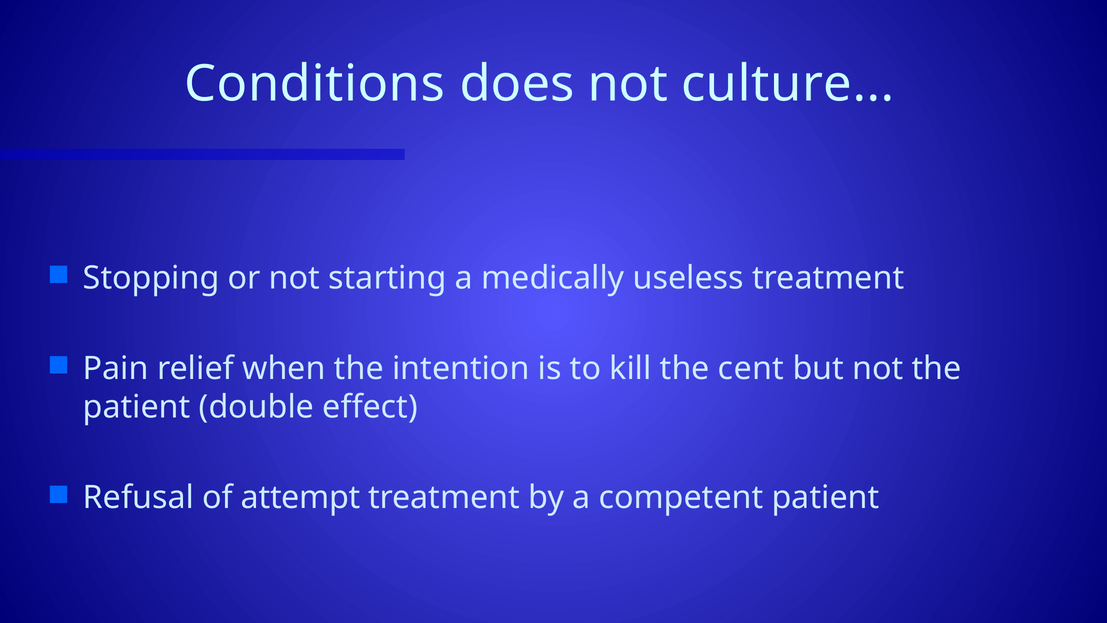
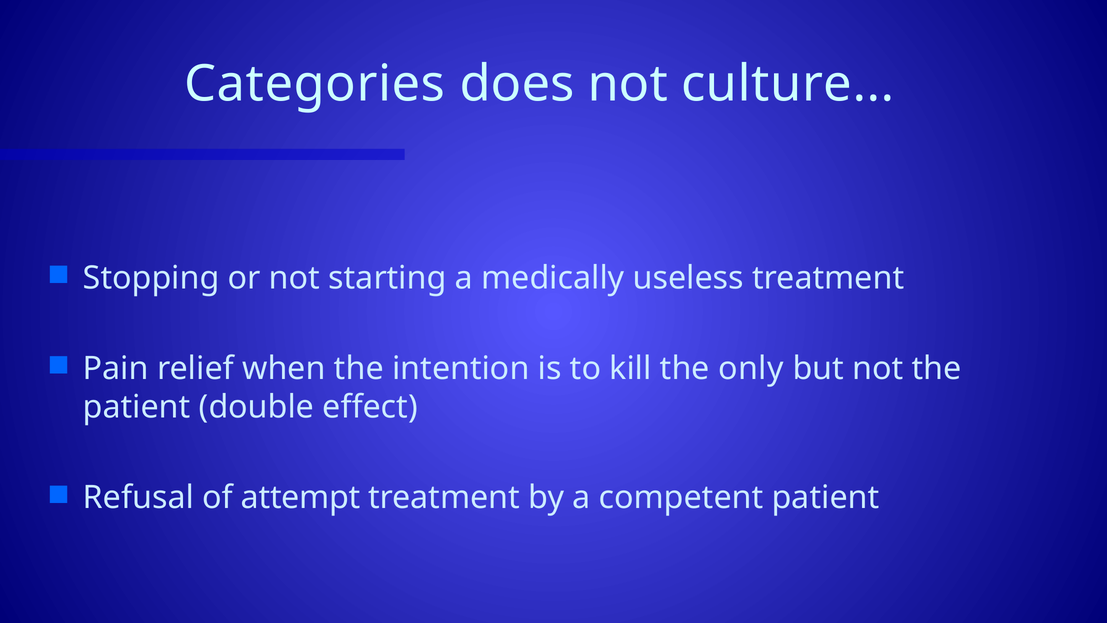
Conditions: Conditions -> Categories
cent: cent -> only
